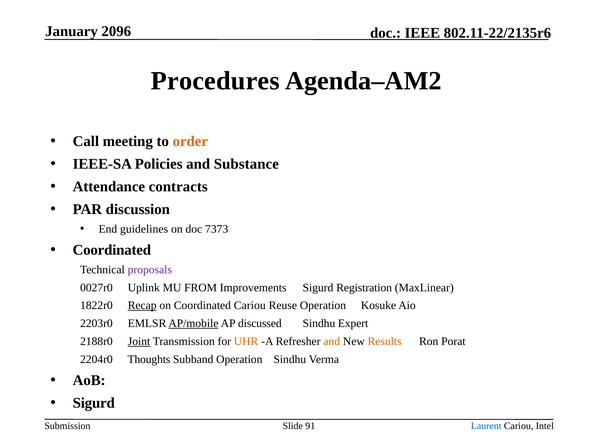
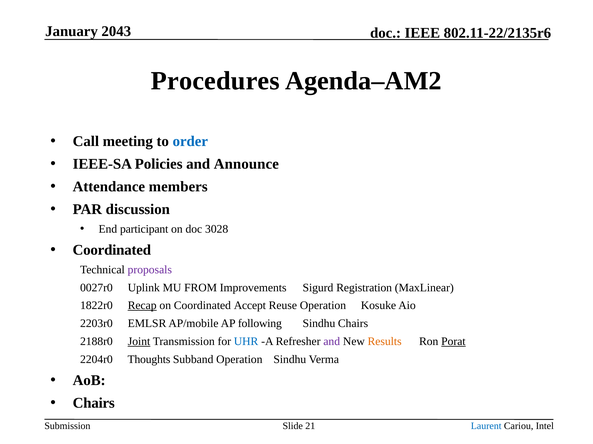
2096: 2096 -> 2043
order colour: orange -> blue
Substance: Substance -> Announce
contracts: contracts -> members
guidelines: guidelines -> participant
7373: 7373 -> 3028
Coordinated Cariou: Cariou -> Accept
AP/mobile underline: present -> none
discussed: discussed -> following
Sindhu Expert: Expert -> Chairs
UHR colour: orange -> blue
and at (332, 342) colour: orange -> purple
Porat underline: none -> present
Sigurd at (94, 404): Sigurd -> Chairs
91: 91 -> 21
